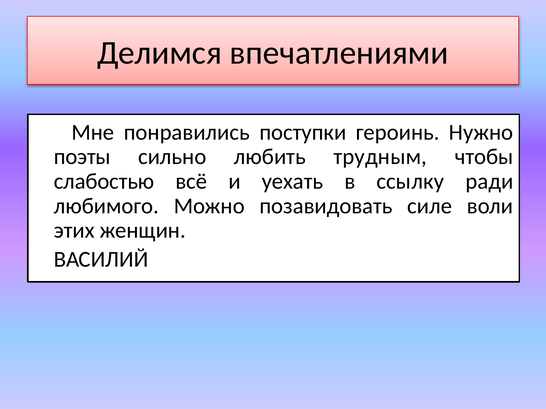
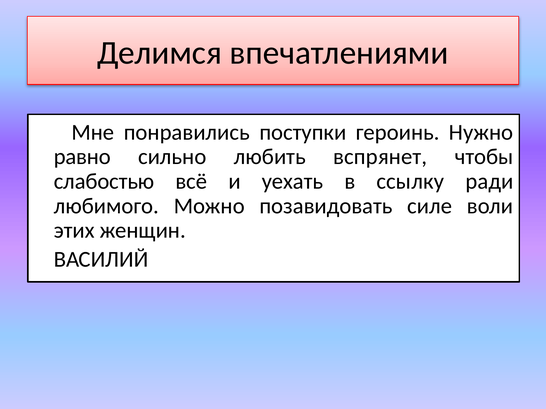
поэты: поэты -> равно
трудным: трудным -> вспрянет
